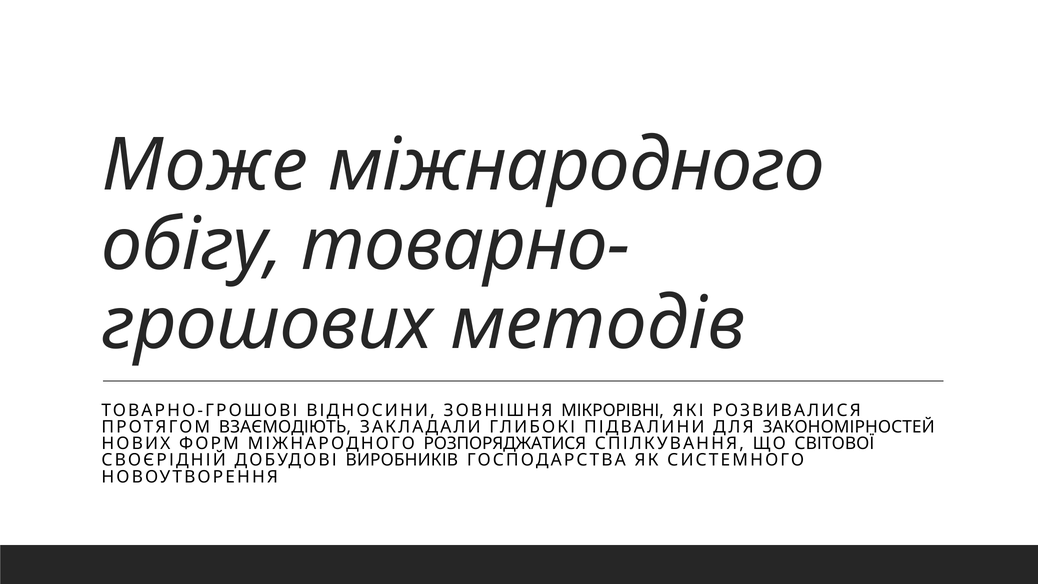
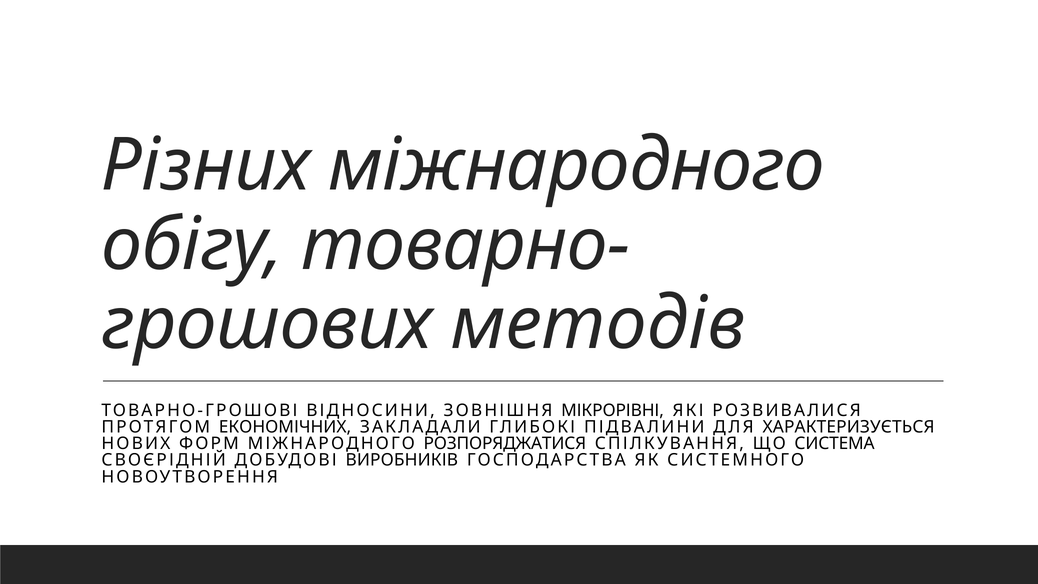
Може: Може -> Різних
ВЗАЄМОДІЮТЬ: ВЗАЄМОДІЮТЬ -> ЕКОНОМІЧНИХ
ЗАКОНОМІРНОСТЕЙ: ЗАКОНОМІРНОСТЕЙ -> ХАРАКТЕРИЗУЄТЬСЯ
СВІТОВОЇ: СВІТОВОЇ -> СИСТЕМА
